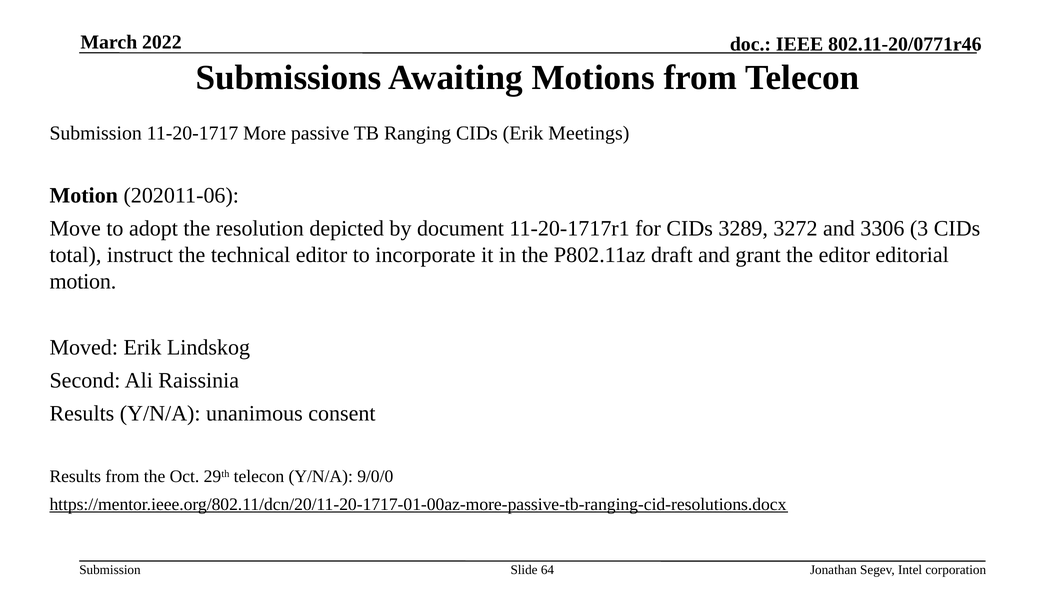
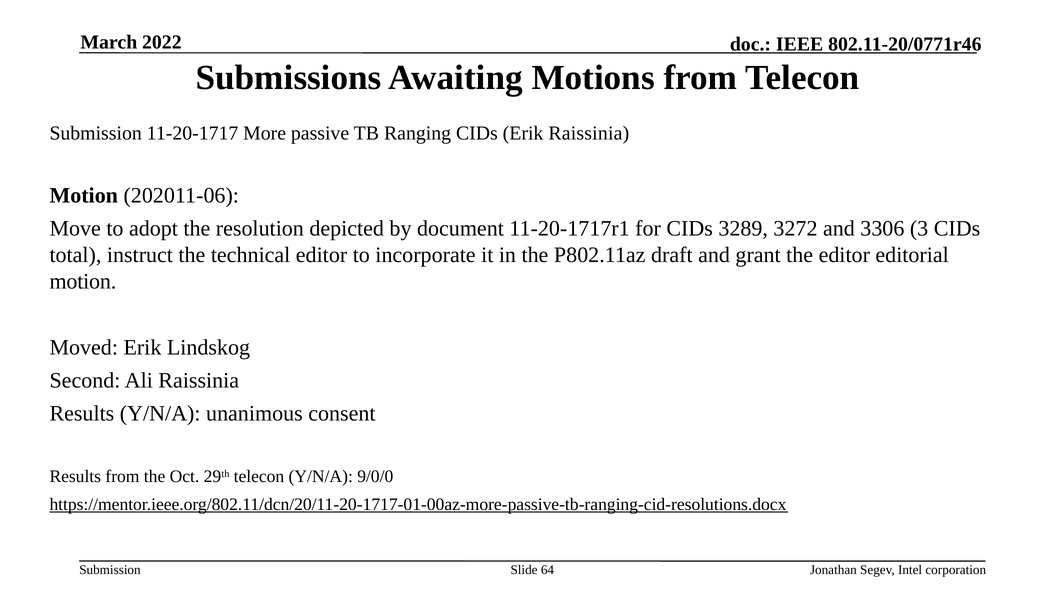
Erik Meetings: Meetings -> Raissinia
